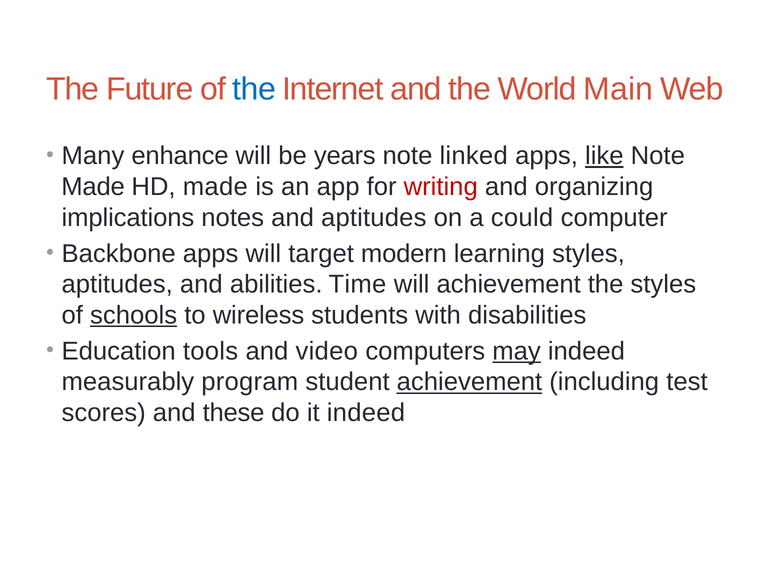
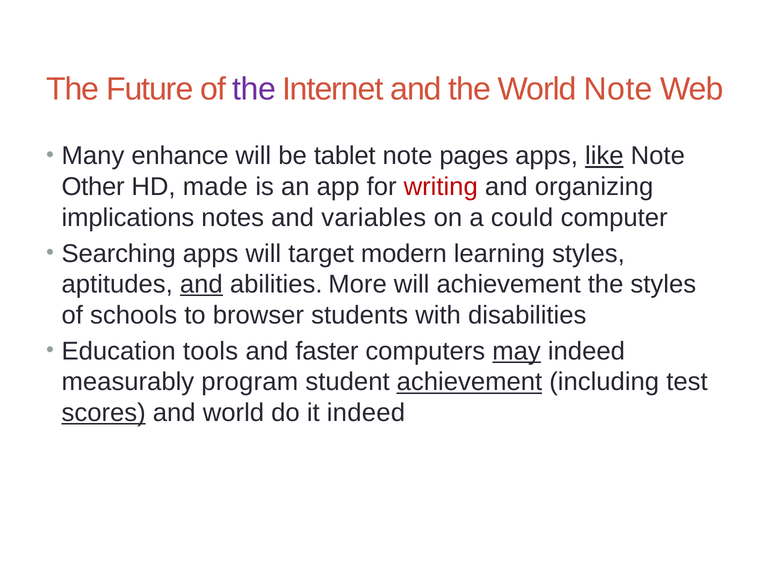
the at (254, 89) colour: blue -> purple
World Main: Main -> Note
years: years -> tablet
linked: linked -> pages
Made at (93, 187): Made -> Other
and aptitudes: aptitudes -> variables
Backbone: Backbone -> Searching
and at (201, 284) underline: none -> present
Time: Time -> More
schools underline: present -> none
wireless: wireless -> browser
video: video -> faster
scores underline: none -> present
and these: these -> world
